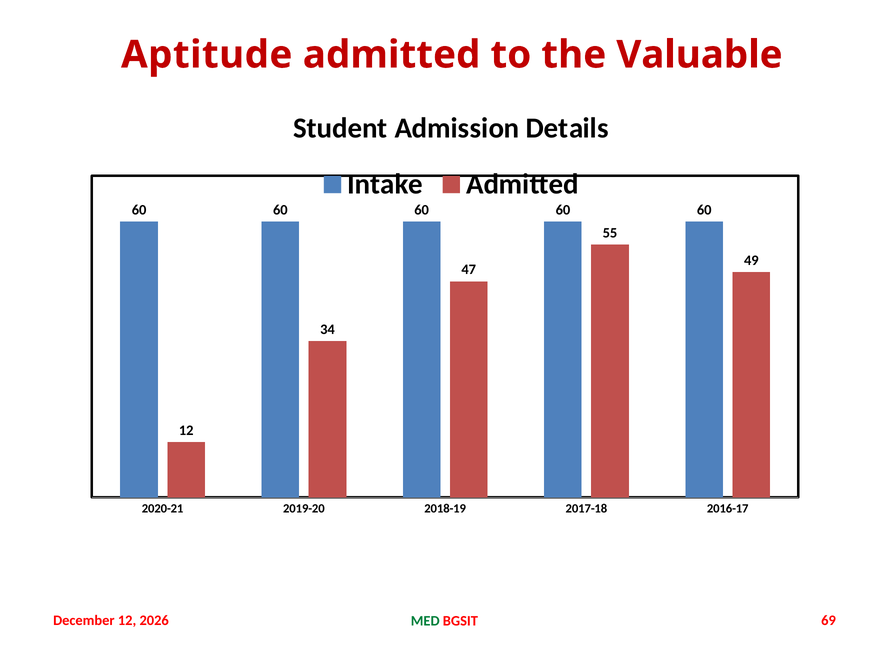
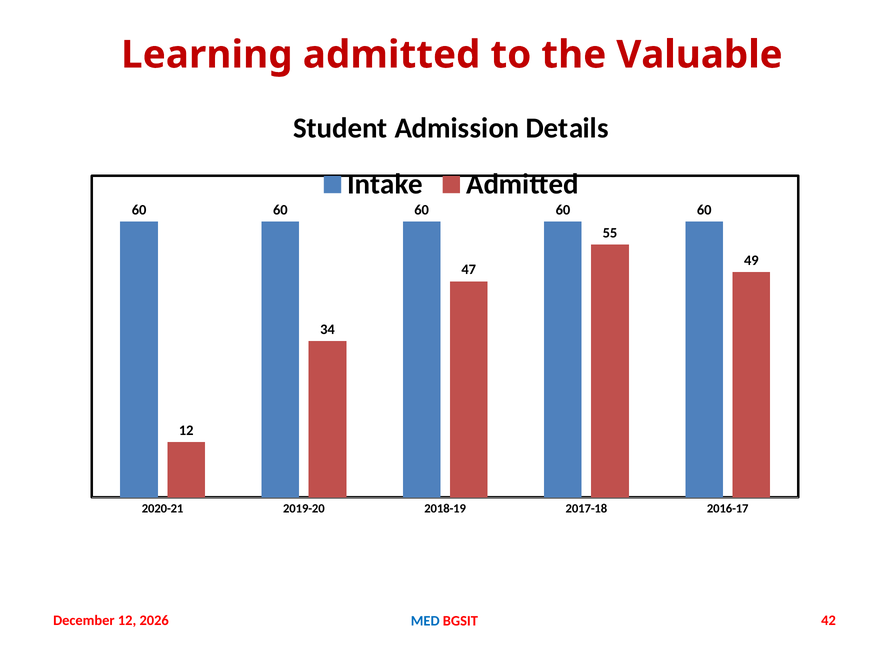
Aptitude: Aptitude -> Learning
MED colour: green -> blue
69: 69 -> 42
